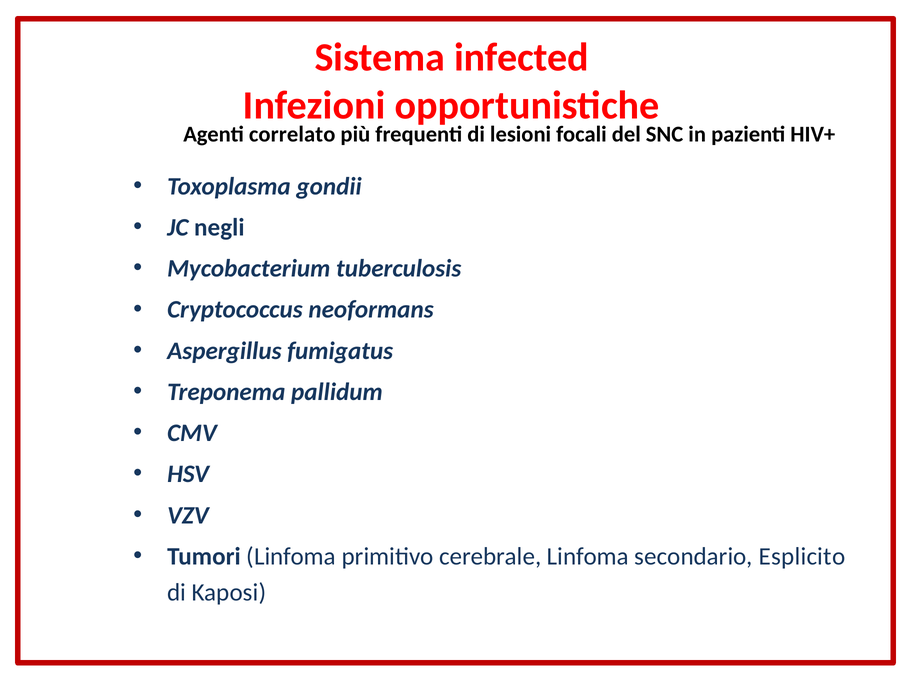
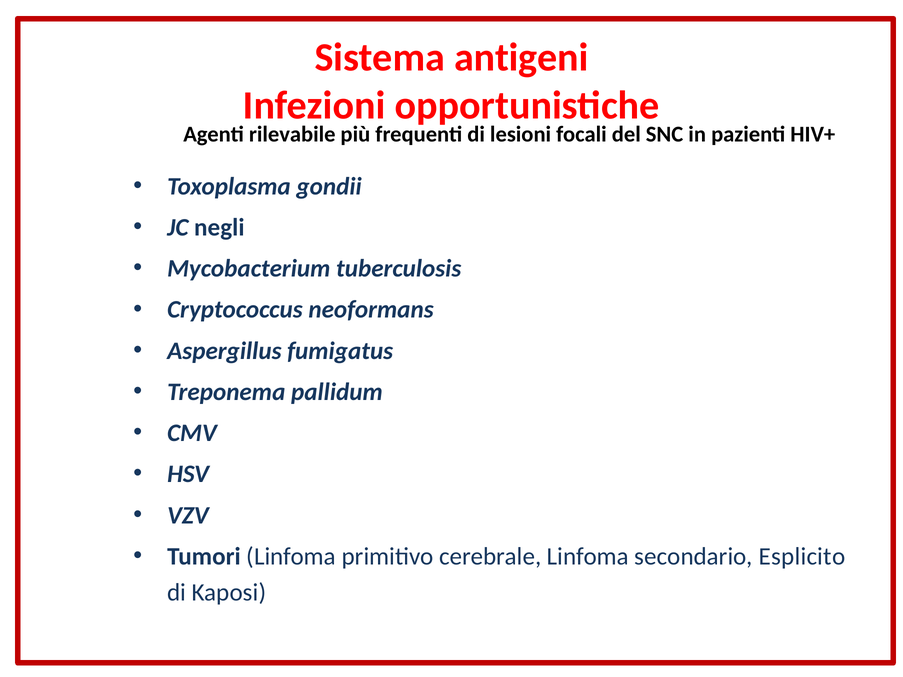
infected: infected -> antigeni
correlato: correlato -> rilevabile
